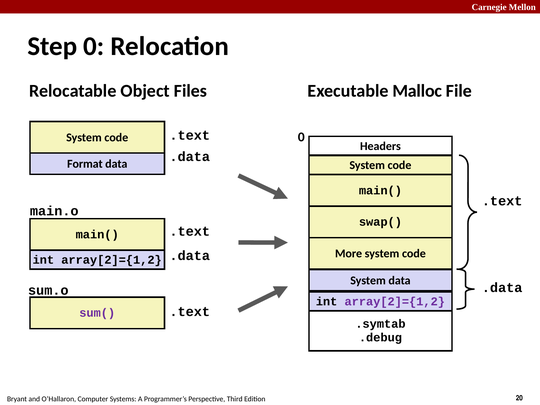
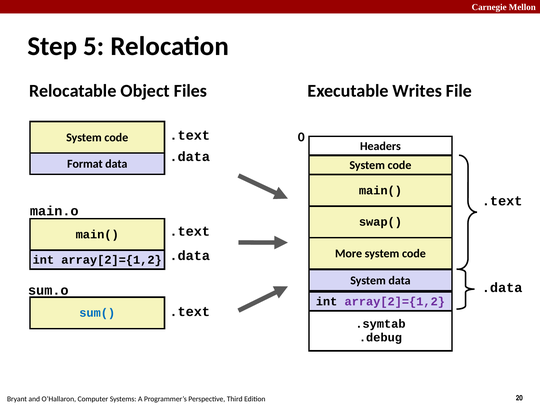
Step 0: 0 -> 5
Malloc: Malloc -> Writes
sum( colour: purple -> blue
